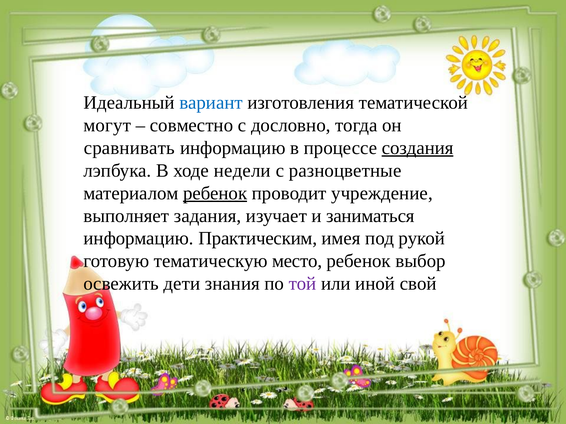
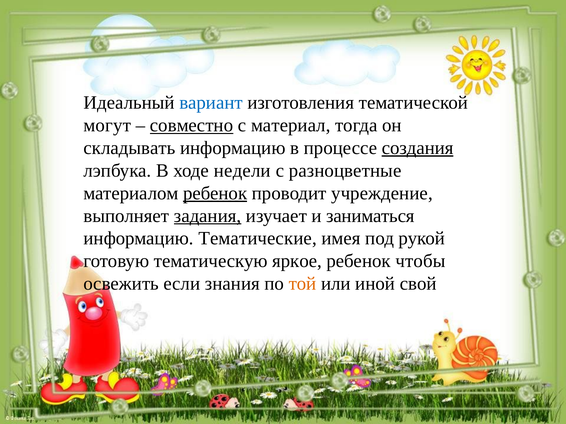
совместно underline: none -> present
дословно: дословно -> материал
сравнивать: сравнивать -> складывать
задания underline: none -> present
Практическим: Практическим -> Тематические
место: место -> яркое
выбор: выбор -> чтобы
дети: дети -> если
той colour: purple -> orange
